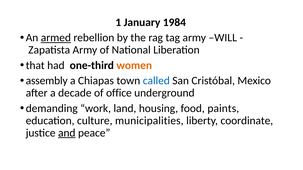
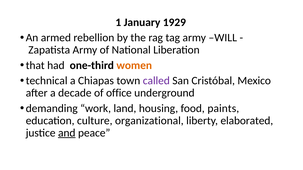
1984: 1984 -> 1929
armed underline: present -> none
assembly: assembly -> technical
called colour: blue -> purple
municipalities: municipalities -> organizational
coordinate: coordinate -> elaborated
